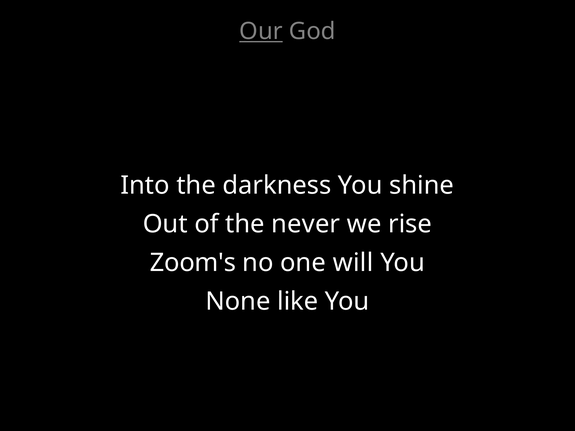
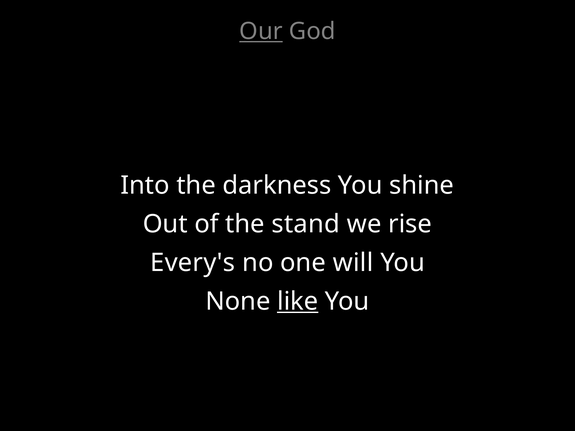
never: never -> stand
Zoom's: Zoom's -> Every's
like underline: none -> present
